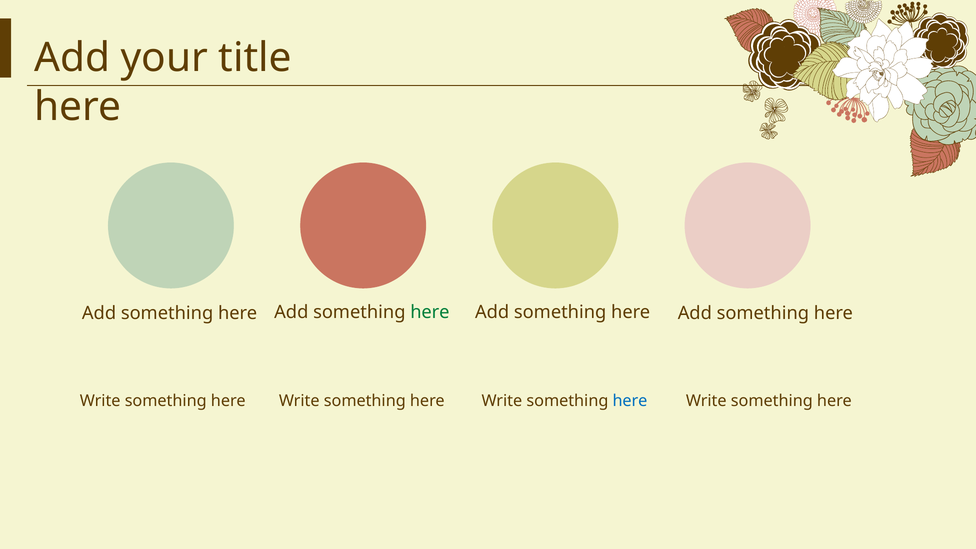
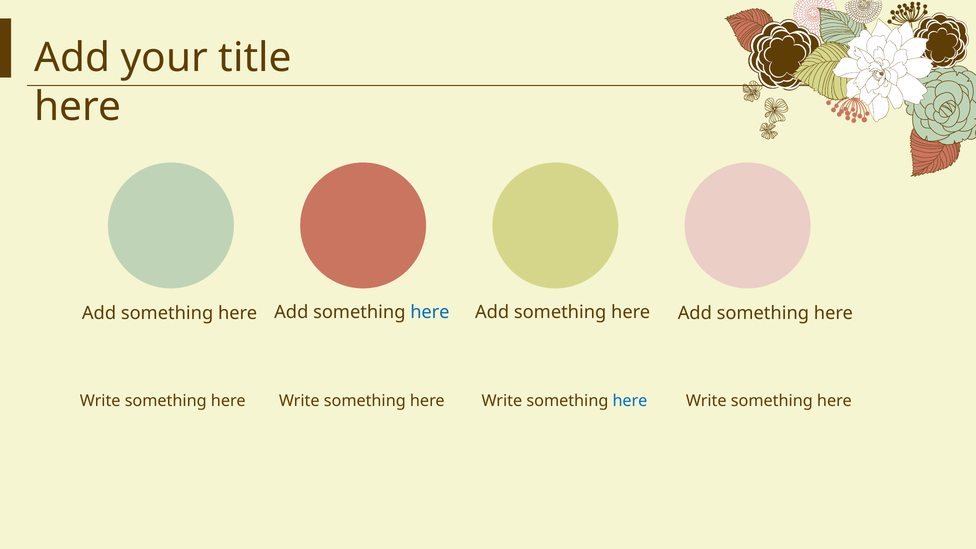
here at (430, 312) colour: green -> blue
